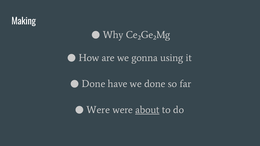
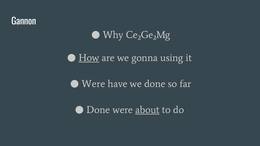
Making: Making -> Gannon
How underline: none -> present
Done at (94, 84): Done -> Were
Were at (98, 110): Were -> Done
